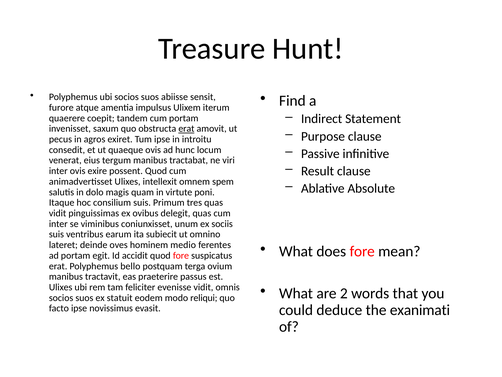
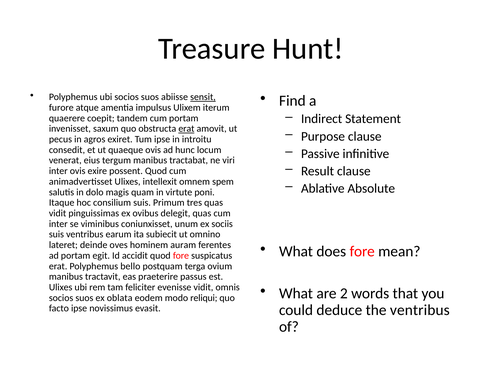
sensit underline: none -> present
medio: medio -> auram
statuit: statuit -> oblata
the exanimati: exanimati -> ventribus
